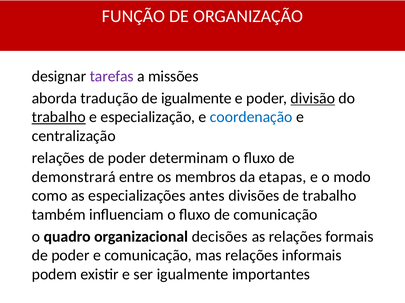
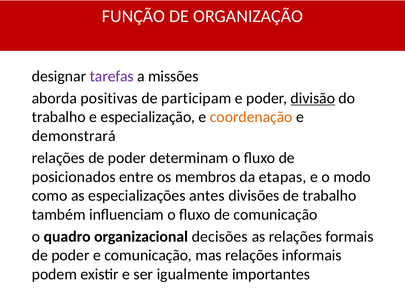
tradução: tradução -> positivas
de igualmente: igualmente -> participam
trabalho at (59, 117) underline: present -> none
coordenação colour: blue -> orange
centralização: centralização -> demonstrará
demonstrará: demonstrará -> posicionados
